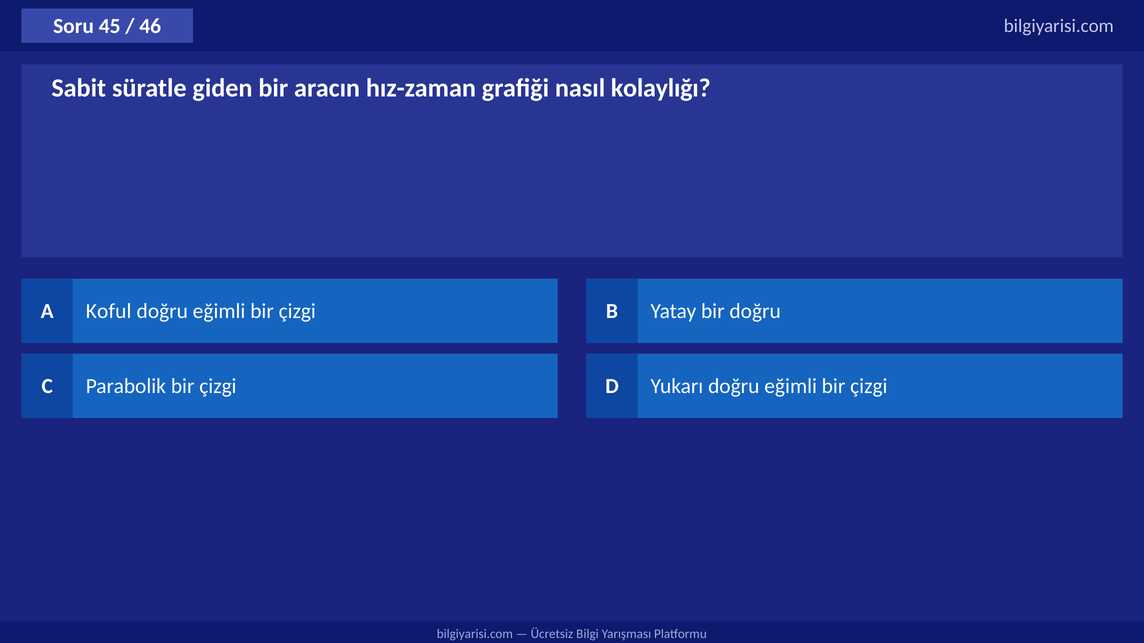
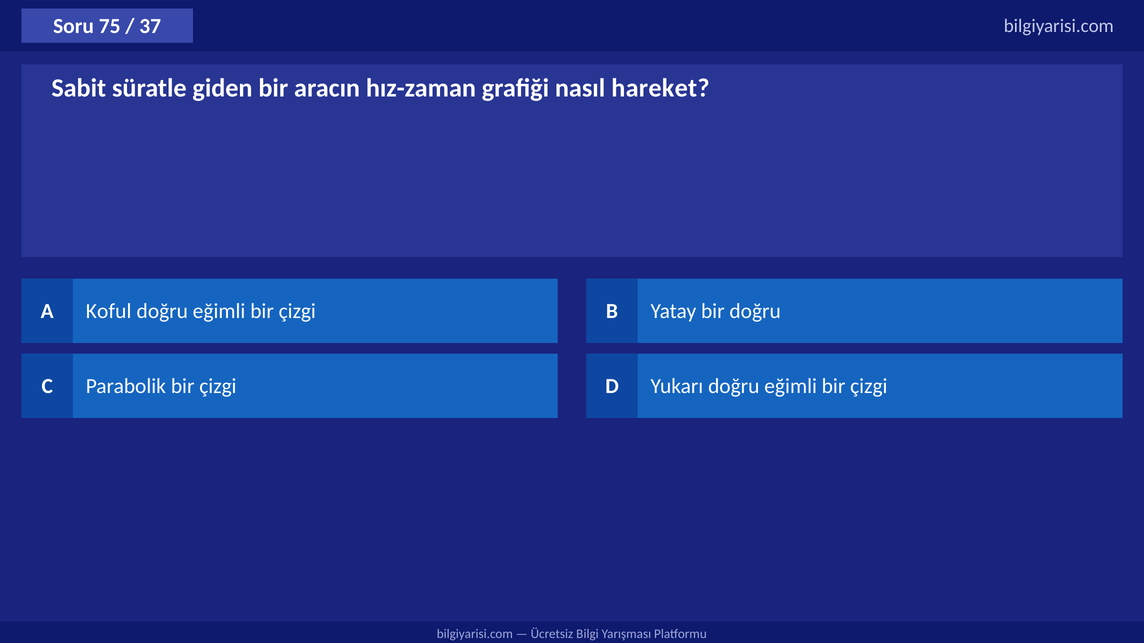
45: 45 -> 75
46: 46 -> 37
kolaylığı: kolaylığı -> hareket
